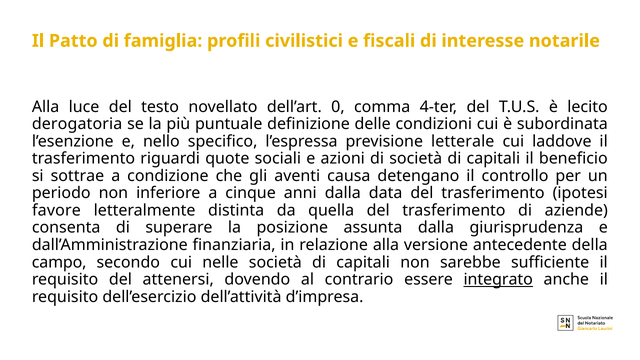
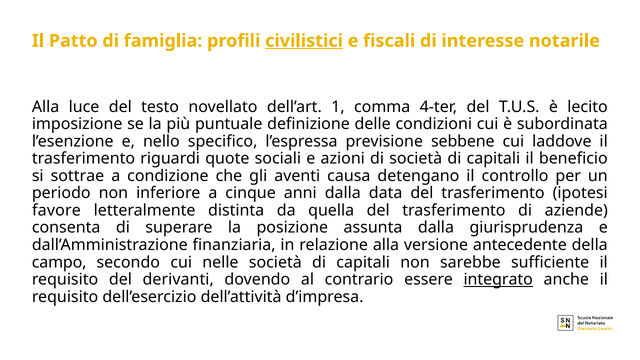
civilistici underline: none -> present
0: 0 -> 1
derogatoria: derogatoria -> imposizione
letterale: letterale -> sebbene
attenersi: attenersi -> derivanti
